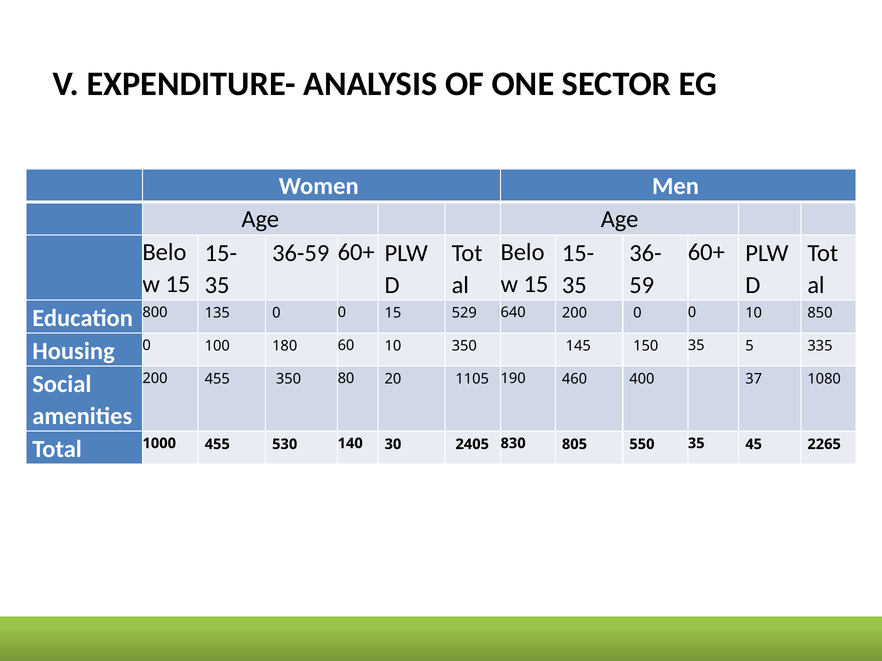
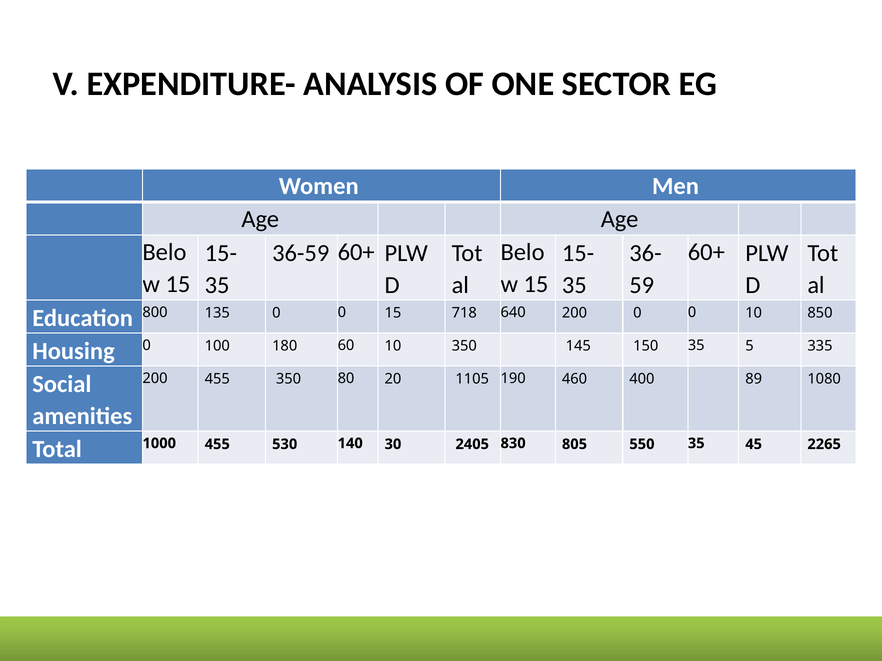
529: 529 -> 718
37: 37 -> 89
